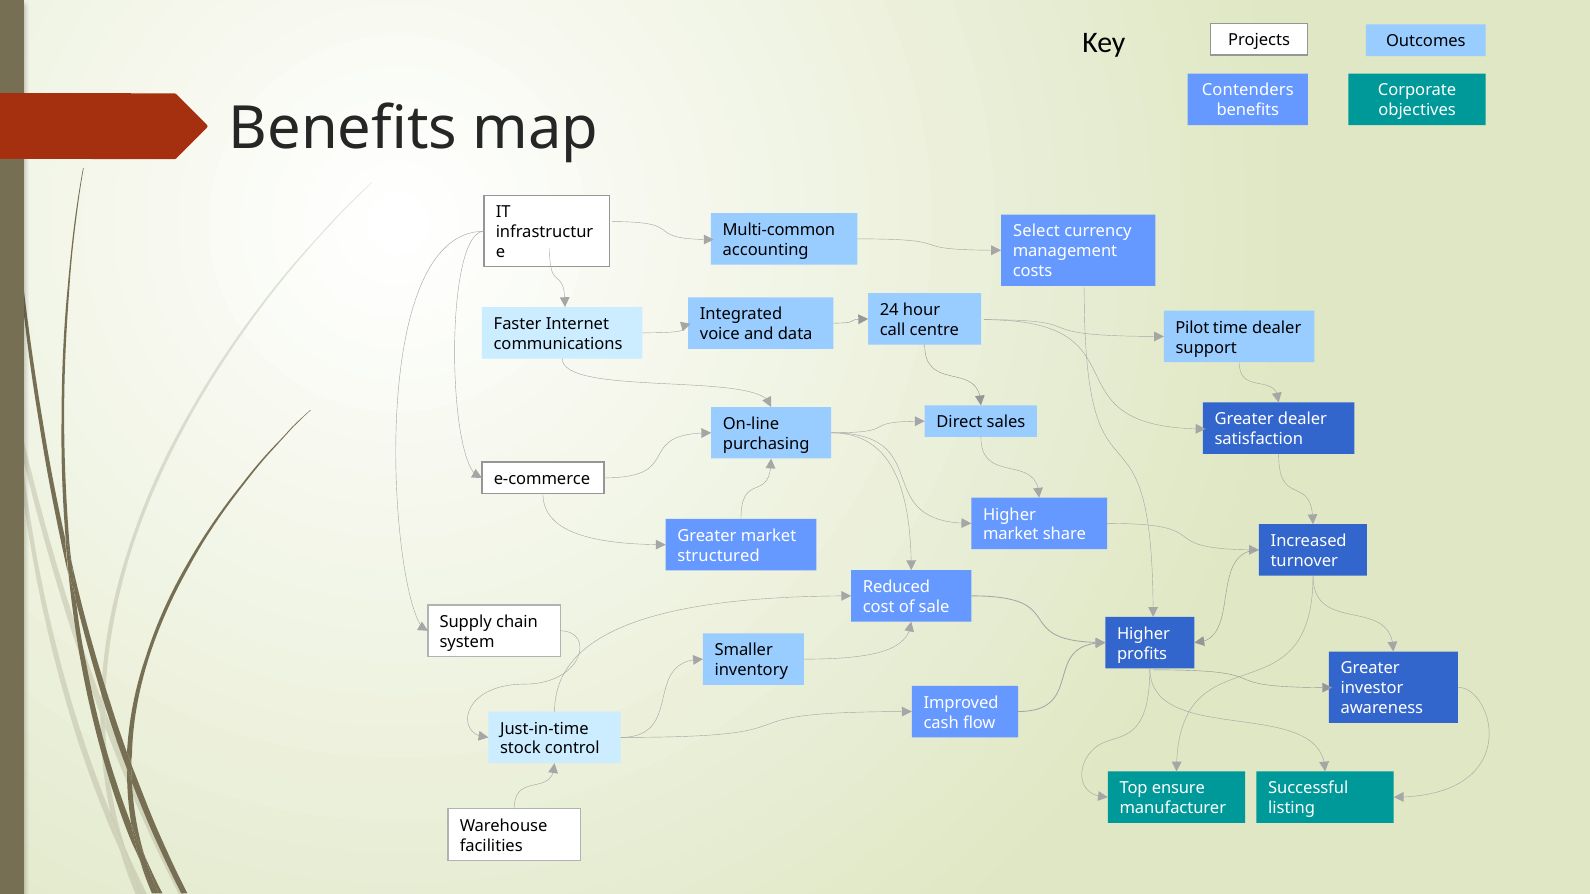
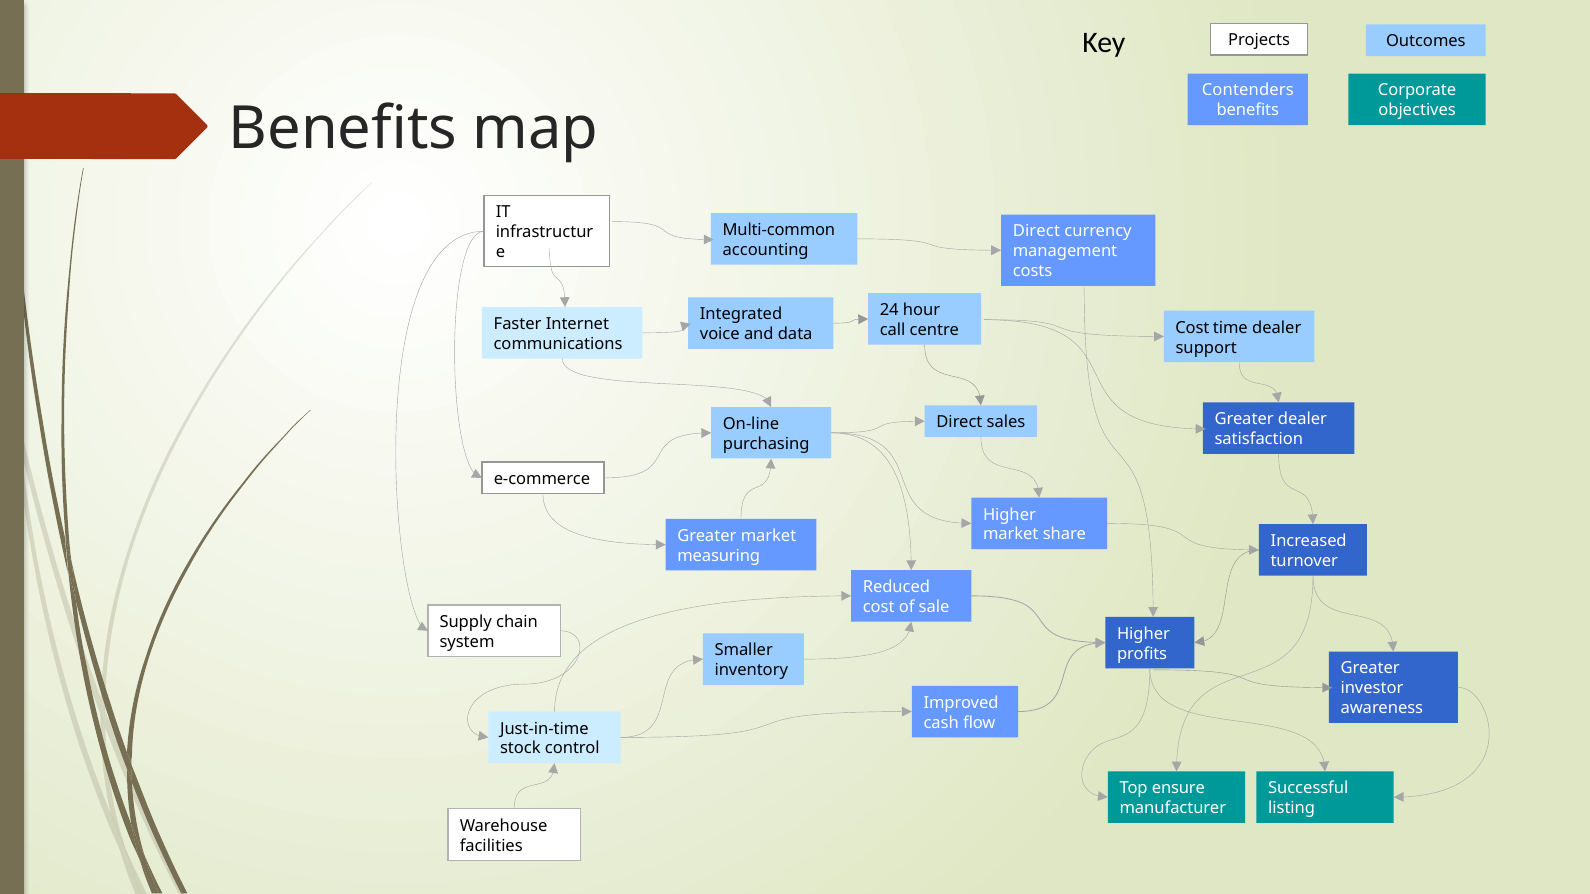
Select at (1036, 232): Select -> Direct
Pilot at (1192, 328): Pilot -> Cost
structured: structured -> measuring
